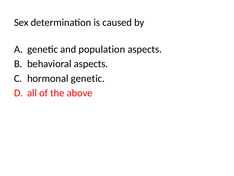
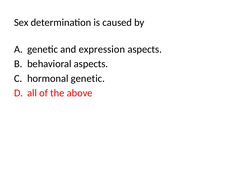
population: population -> expression
